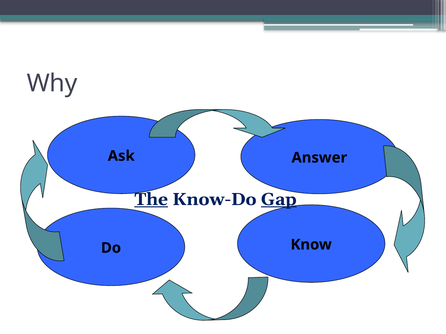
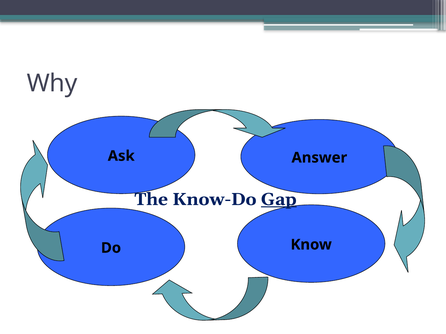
The underline: present -> none
